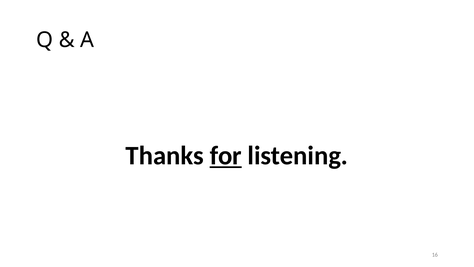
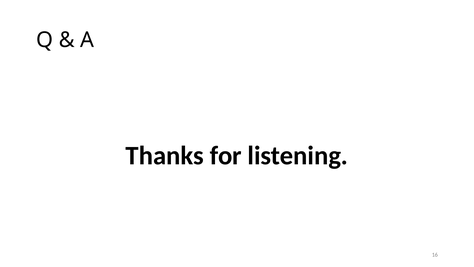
for underline: present -> none
